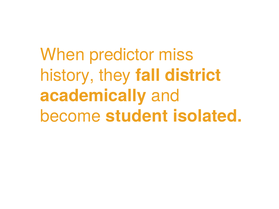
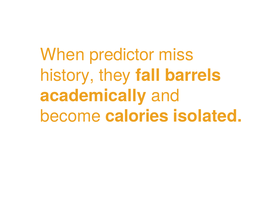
district: district -> barrels
student: student -> calories
